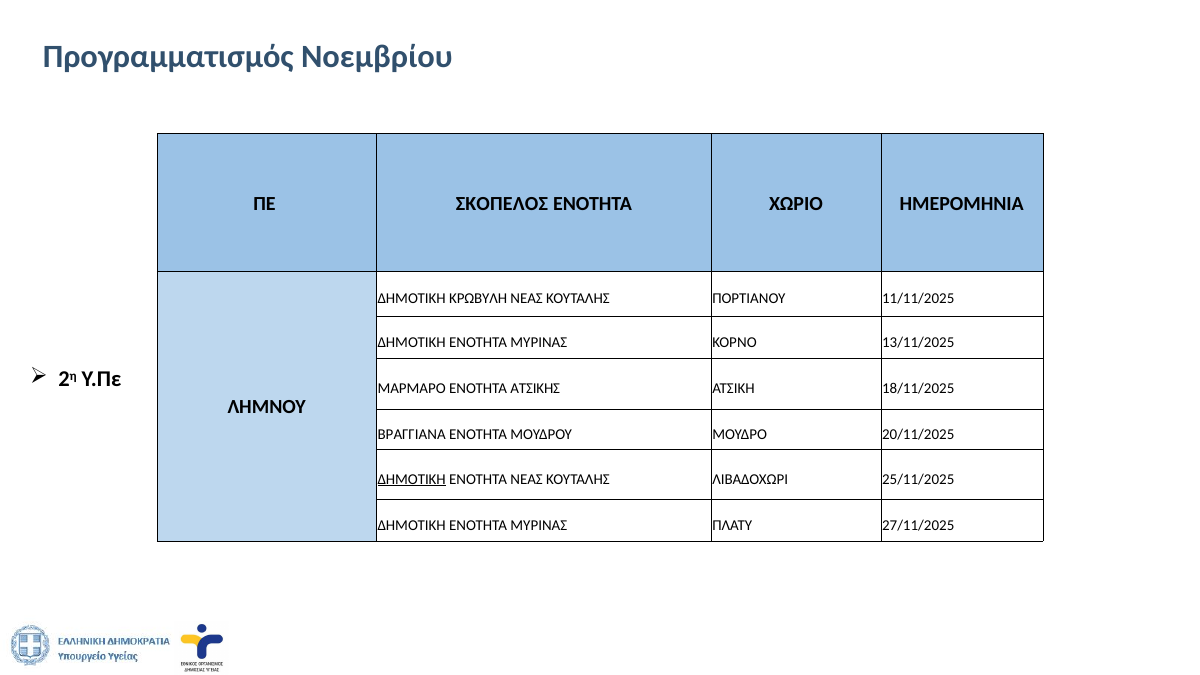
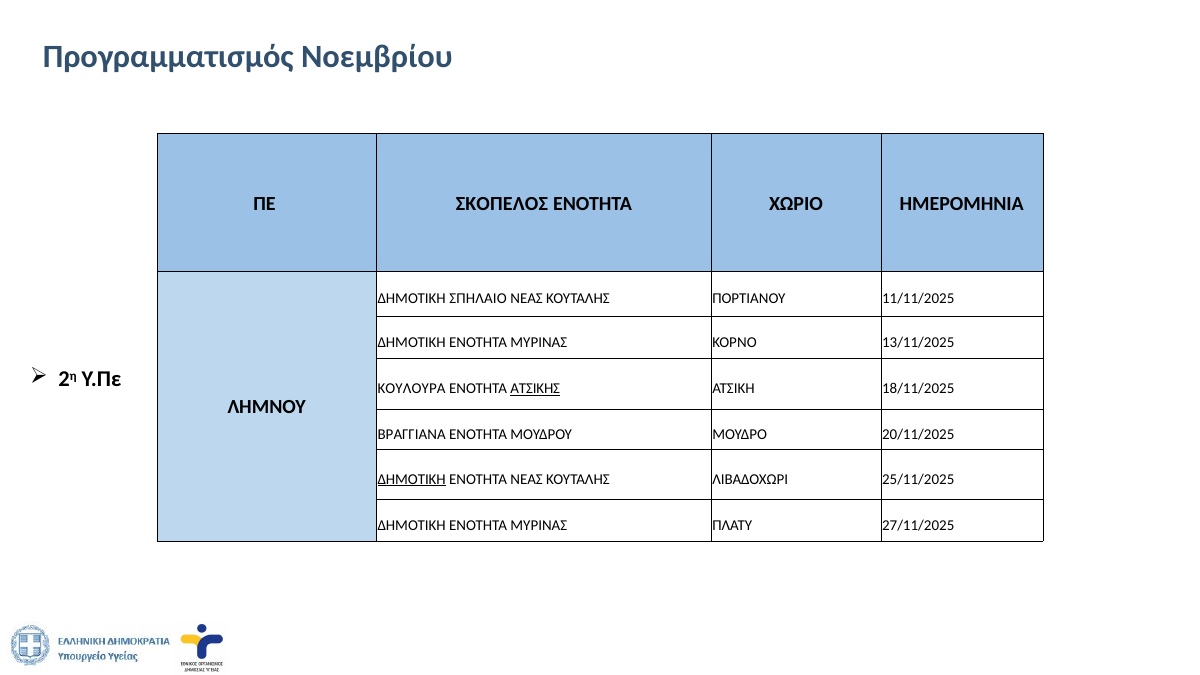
ΚΡΩΒΥΛΗ: ΚΡΩΒΥΛΗ -> ΣΠΗΛΑΙΟ
ΜΑΡΜΑΡΟ: ΜΑΡΜΑΡΟ -> ΚΟΥΛΟΥΡΑ
ΑΤΣΙΚΗΣ underline: none -> present
